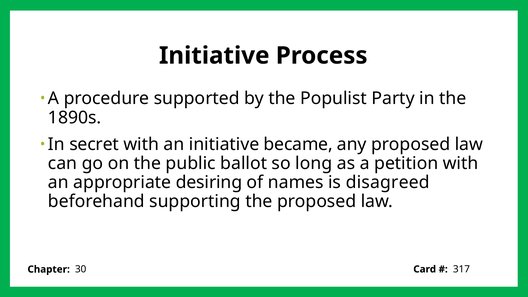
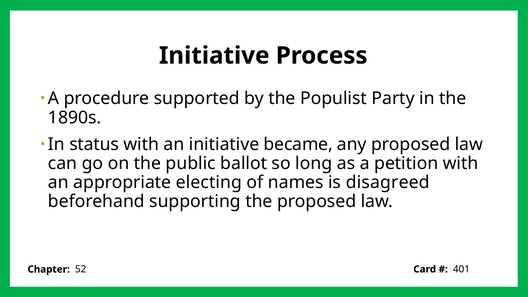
secret: secret -> status
desiring: desiring -> electing
30: 30 -> 52
317: 317 -> 401
